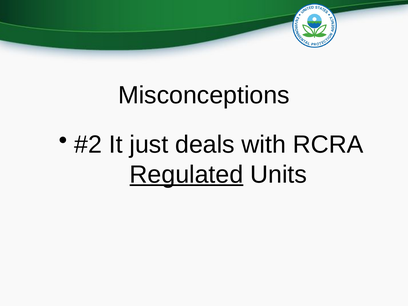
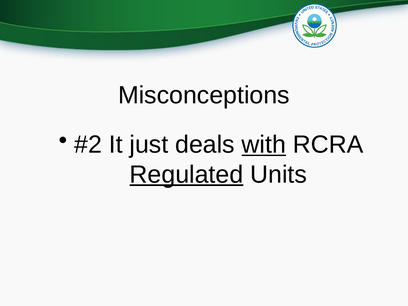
with underline: none -> present
